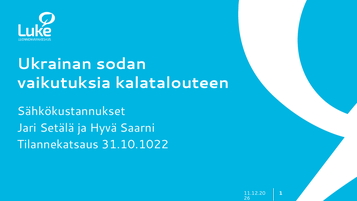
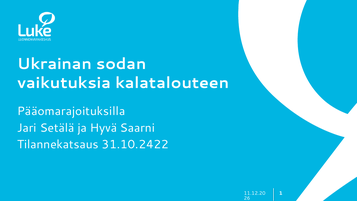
Sähkökustannukset: Sähkökustannukset -> Pääomarajoituksilla
31.10.1022: 31.10.1022 -> 31.10.2422
